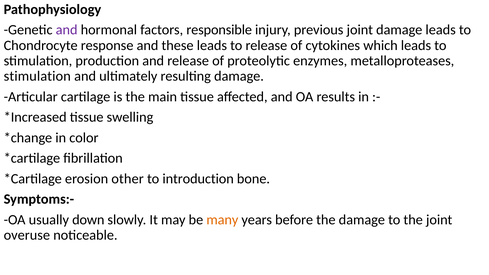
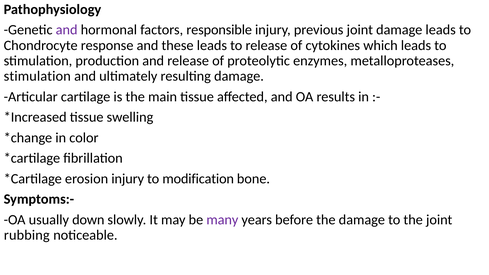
erosion other: other -> injury
introduction: introduction -> modification
many colour: orange -> purple
overuse: overuse -> rubbing
